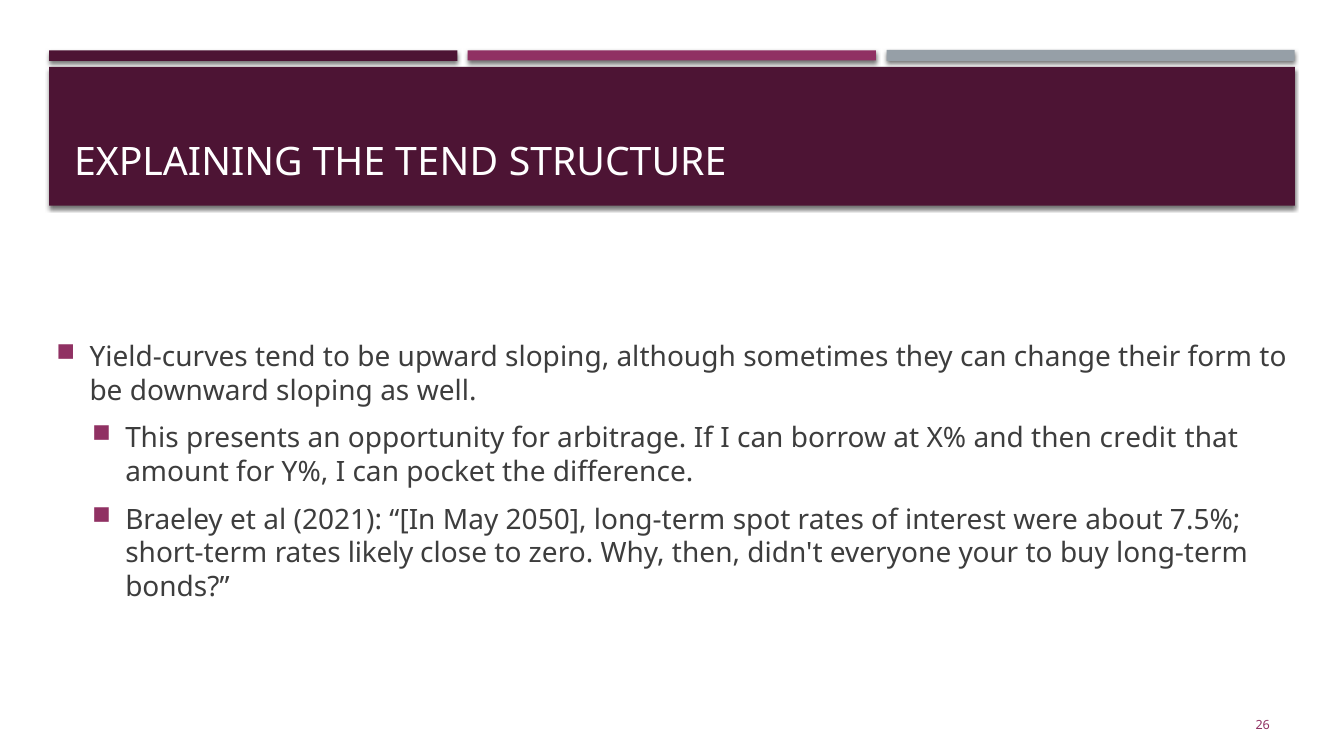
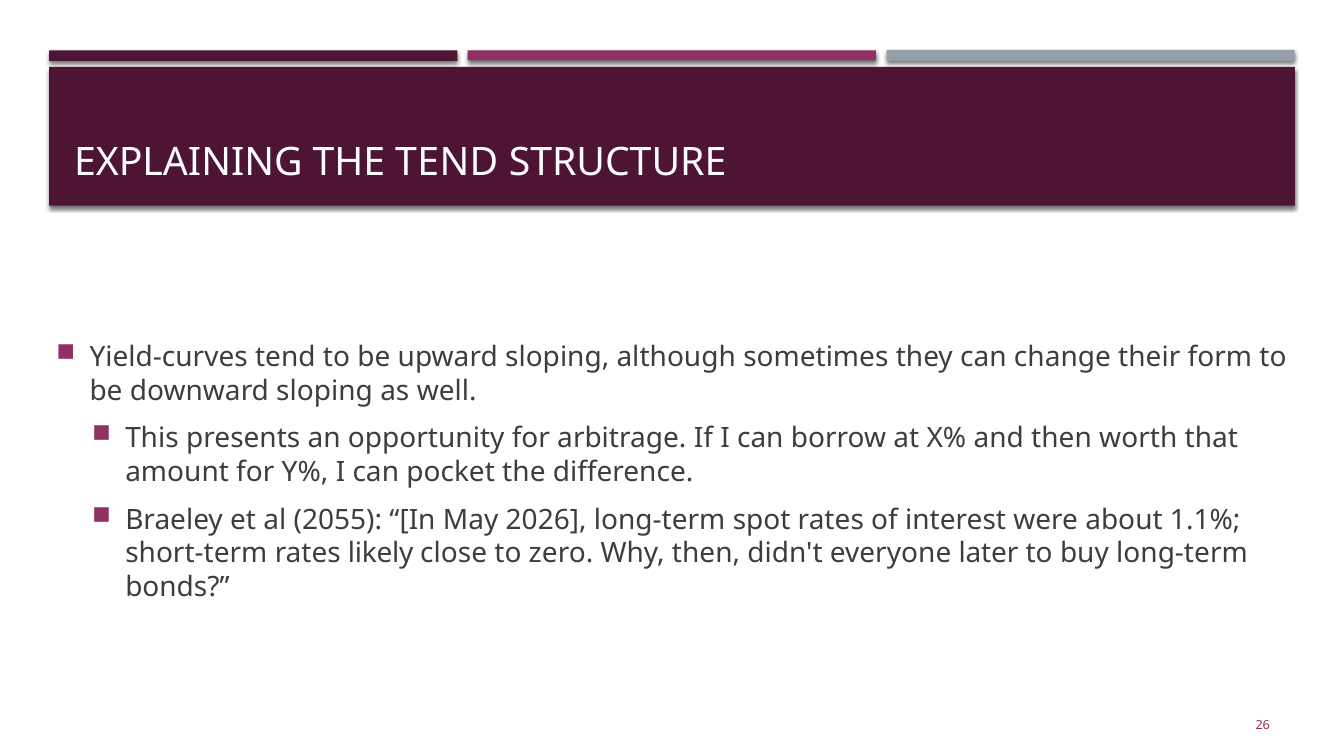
credit: credit -> worth
2021: 2021 -> 2055
2050: 2050 -> 2026
7.5%: 7.5% -> 1.1%
your: your -> later
